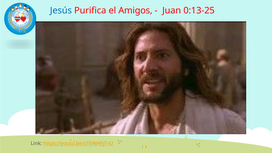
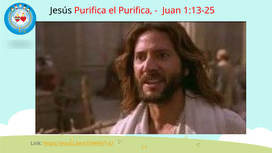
Jesús colour: blue -> black
el Amigos: Amigos -> Purifica
0:13-25: 0:13-25 -> 1:13-25
